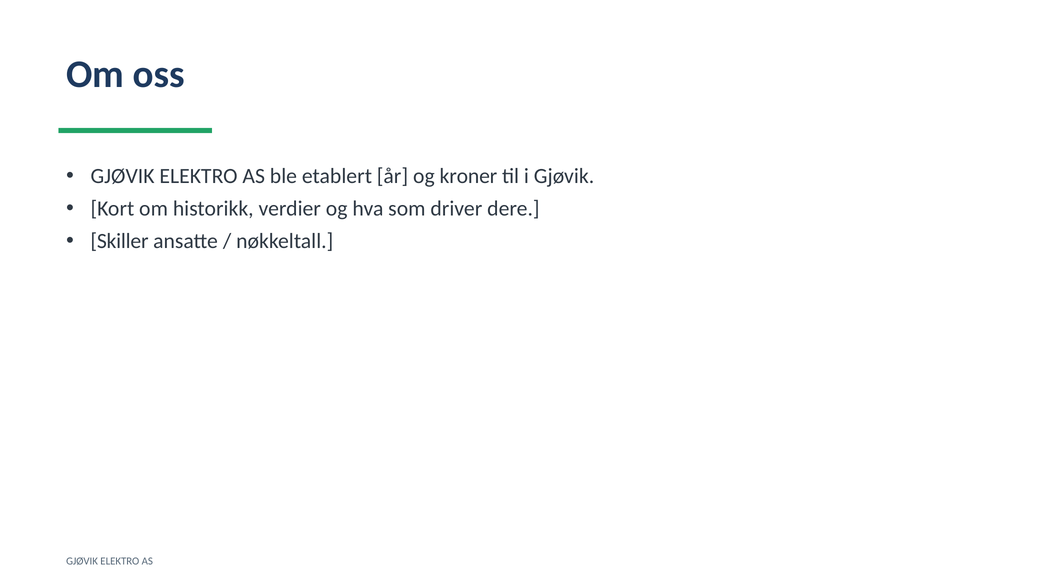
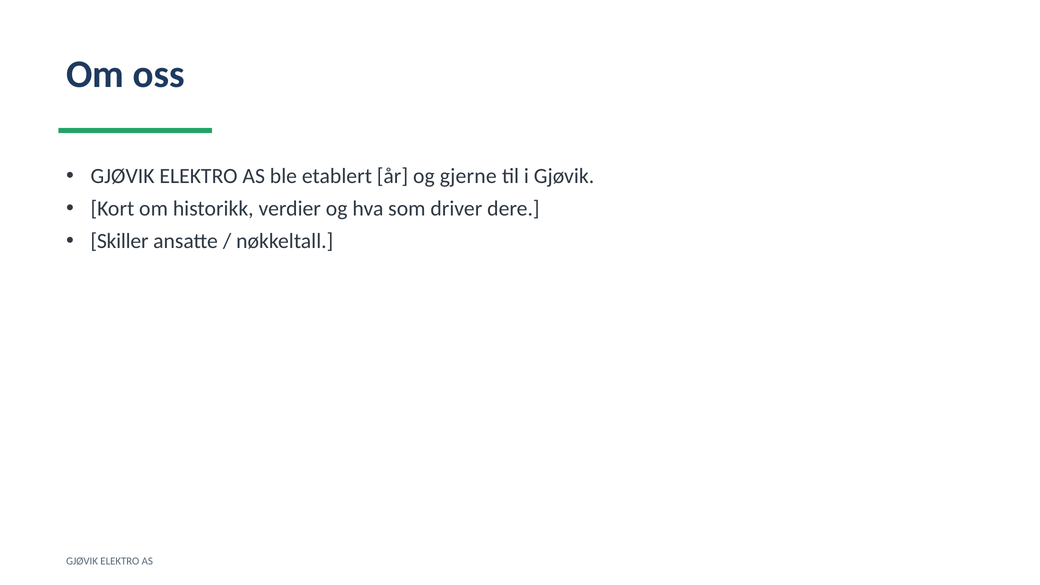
kroner: kroner -> gjerne
